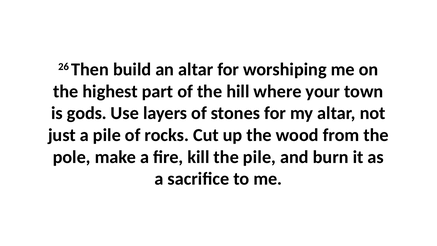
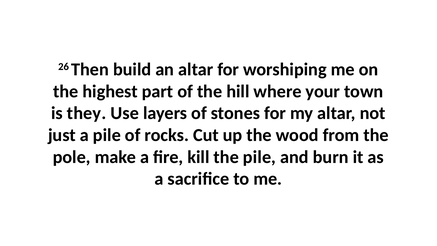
gods: gods -> they
